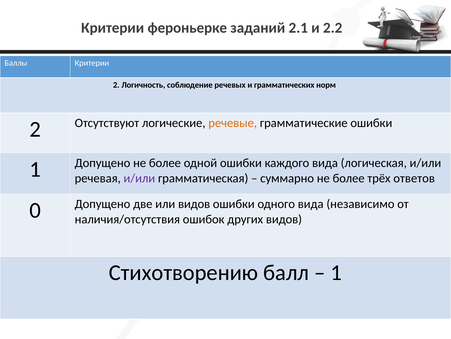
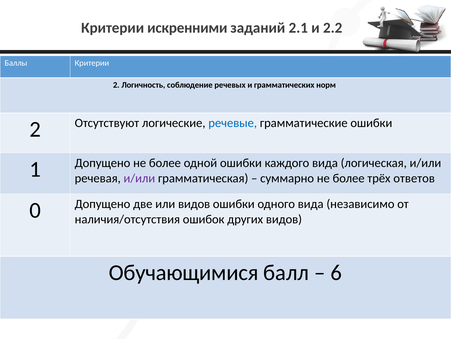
фероньерке: фероньерке -> искренними
речевые colour: orange -> blue
Стихотворению: Стихотворению -> Обучающимися
1 at (336, 272): 1 -> 6
